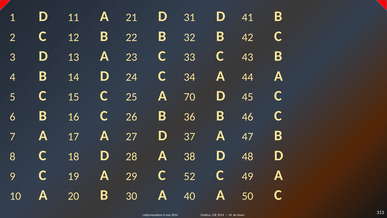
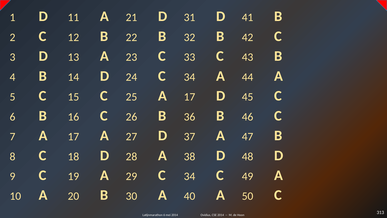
25 A 70: 70 -> 17
29 C 52: 52 -> 34
